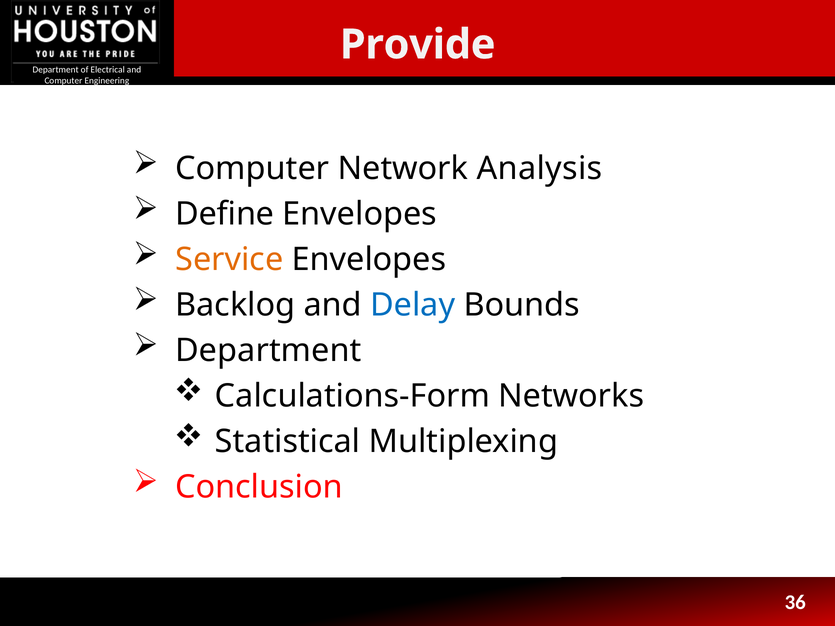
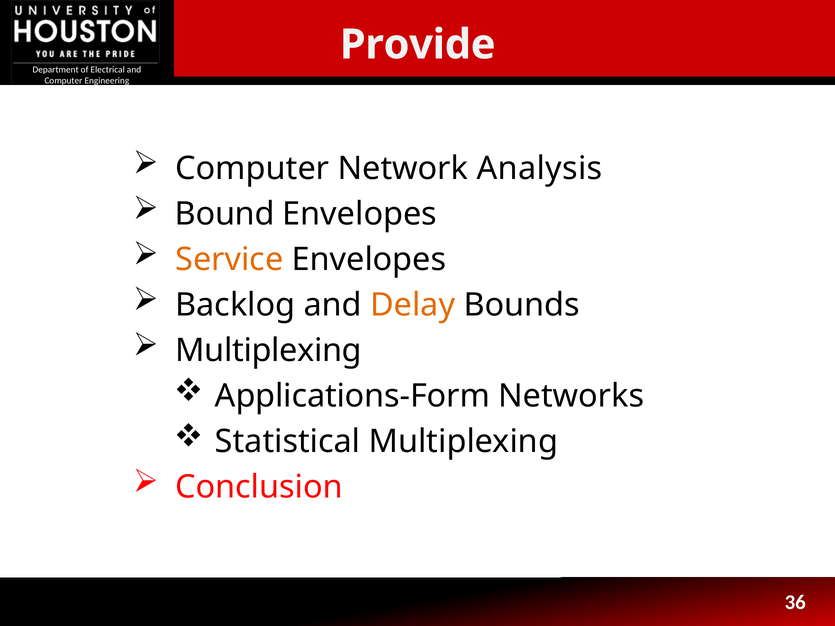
Define: Define -> Bound
Delay colour: blue -> orange
Department at (268, 351): Department -> Multiplexing
Calculations-Form: Calculations-Form -> Applications-Form
